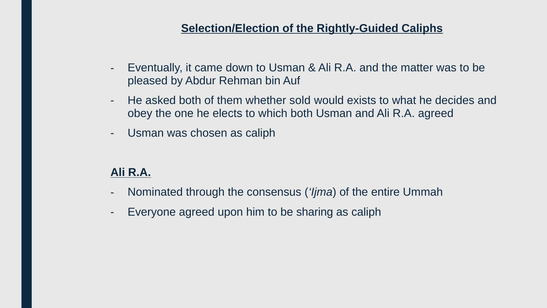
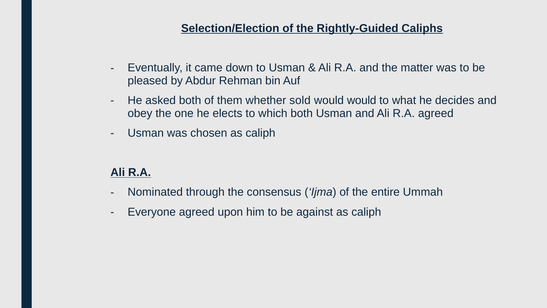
would exists: exists -> would
sharing: sharing -> against
